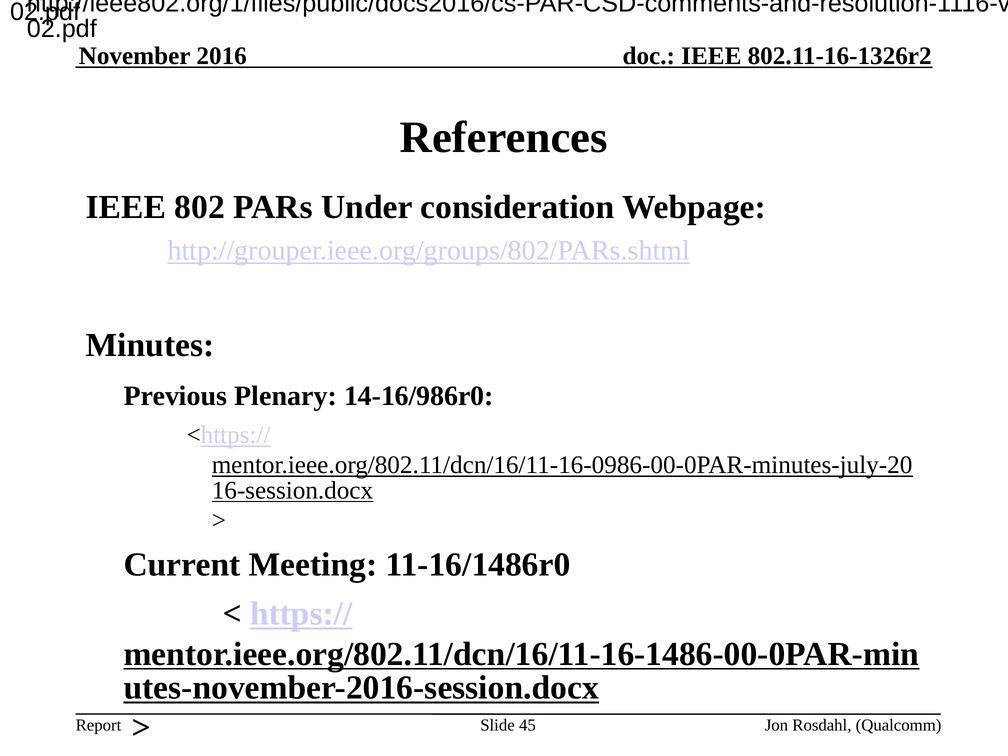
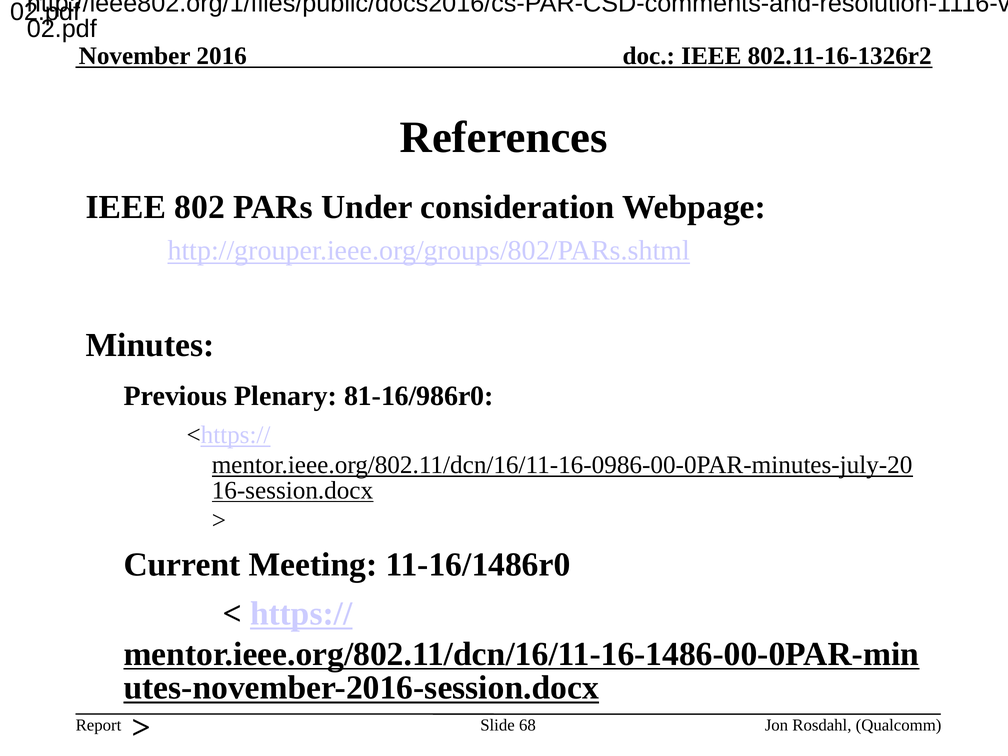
14-16/986r0: 14-16/986r0 -> 81-16/986r0
45: 45 -> 68
